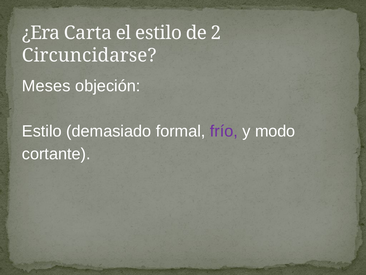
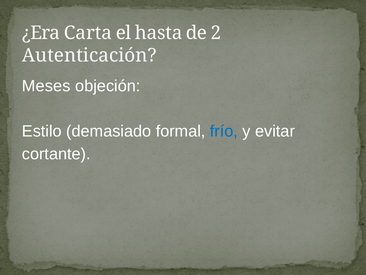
el estilo: estilo -> hasta
Circuncidarse: Circuncidarse -> Autenticación
frío colour: purple -> blue
modo: modo -> evitar
